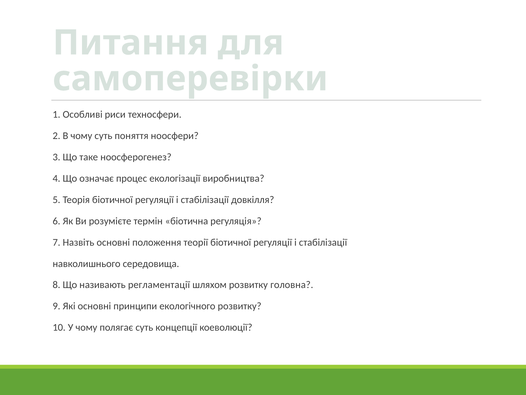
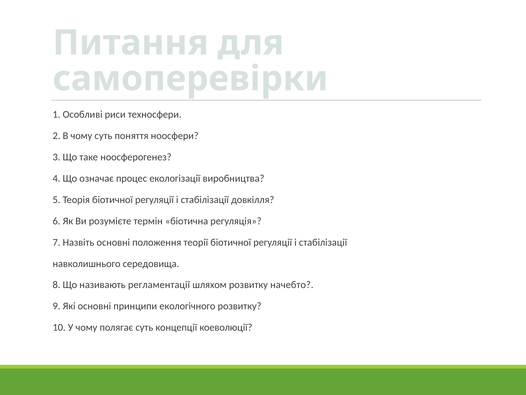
головна: головна -> начебто
